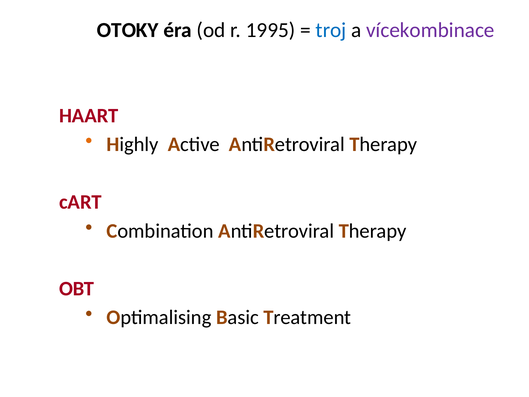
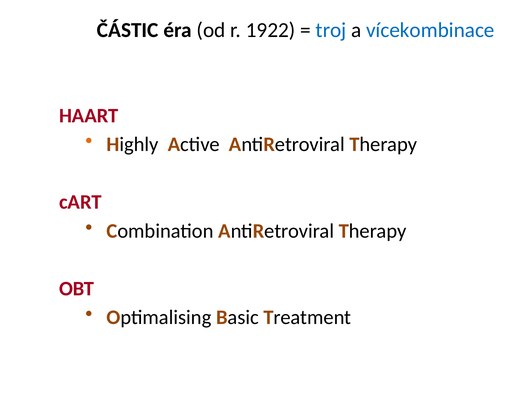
OTOKY: OTOKY -> ČÁSTIC
1995: 1995 -> 1922
vícekombinace colour: purple -> blue
